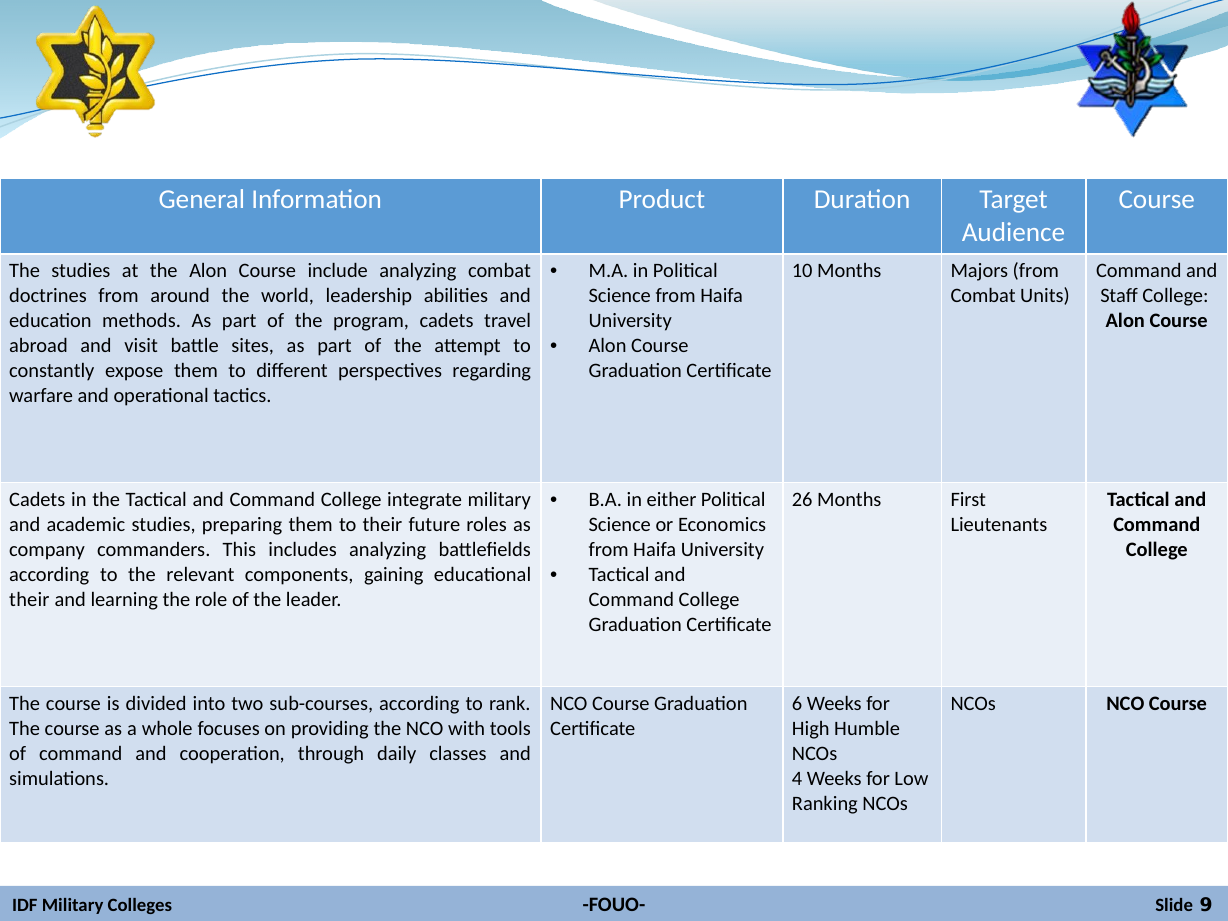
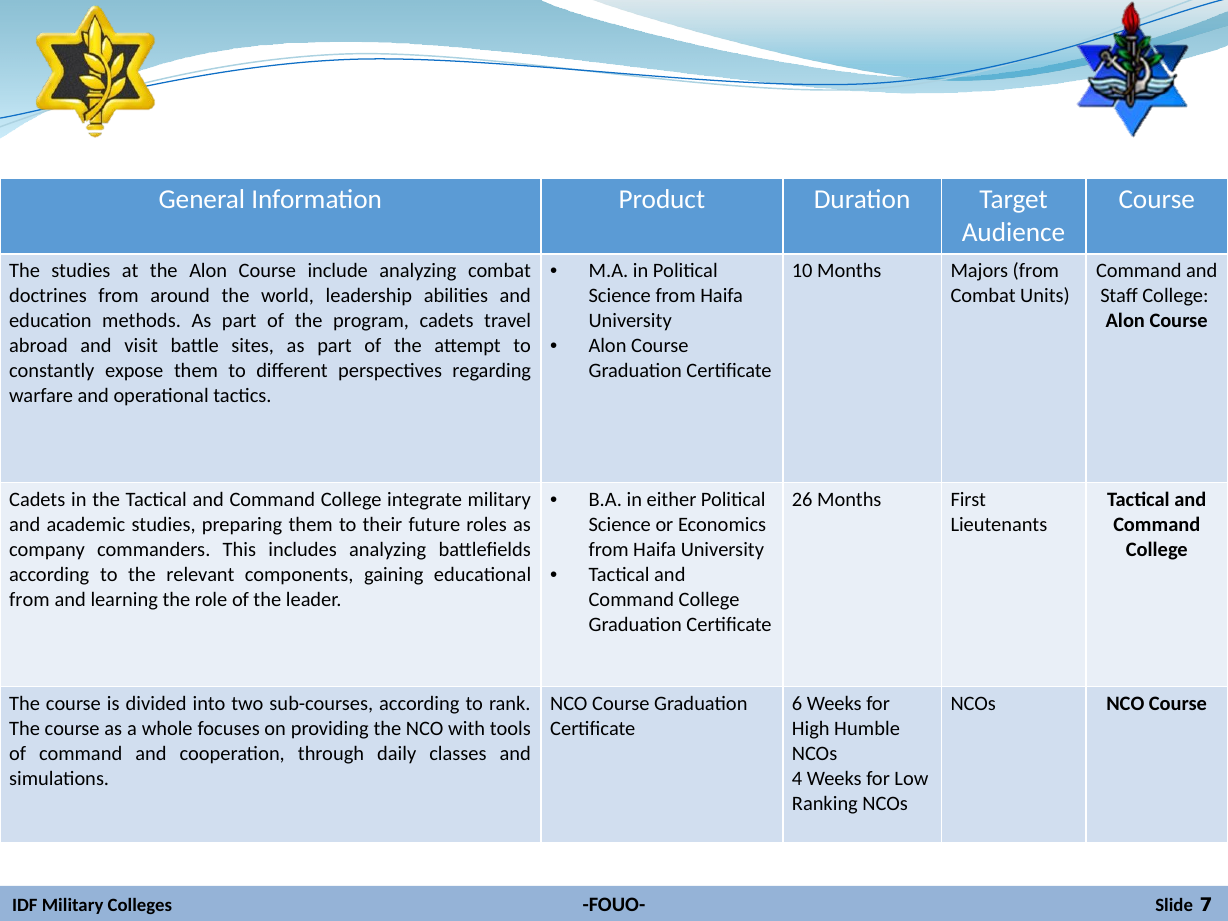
their at (29, 599): their -> from
9: 9 -> 7
